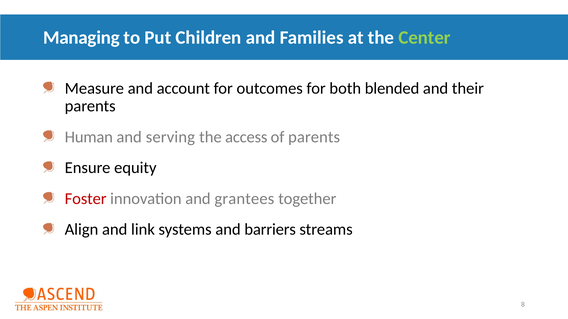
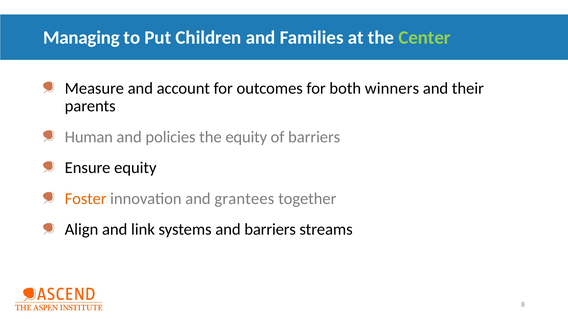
blended: blended -> winners
serving: serving -> policies
the access: access -> equity
of parents: parents -> barriers
Foster colour: red -> orange
